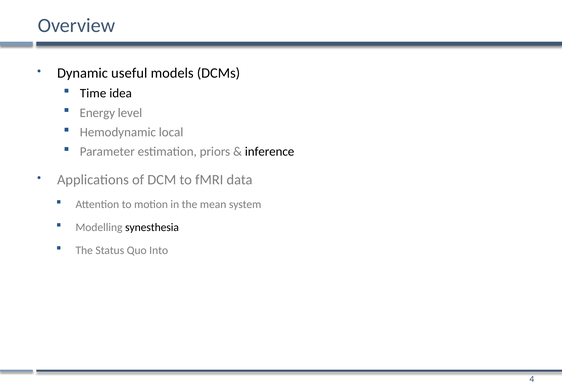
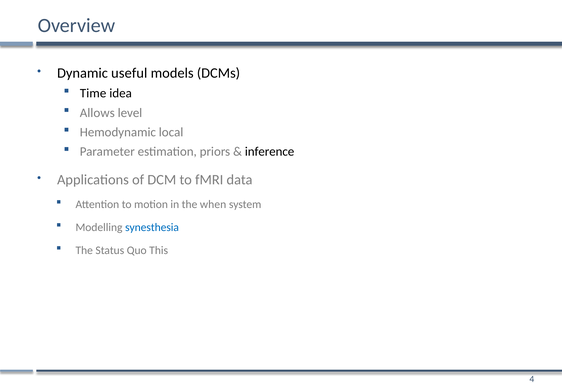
Energy: Energy -> Allows
mean: mean -> when
synesthesia colour: black -> blue
Into: Into -> This
